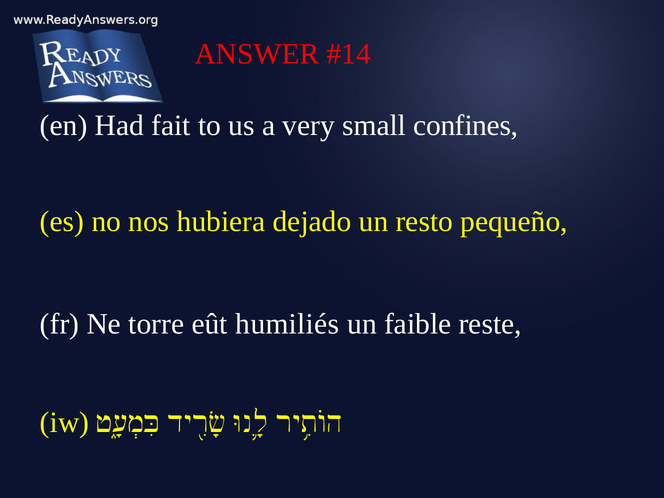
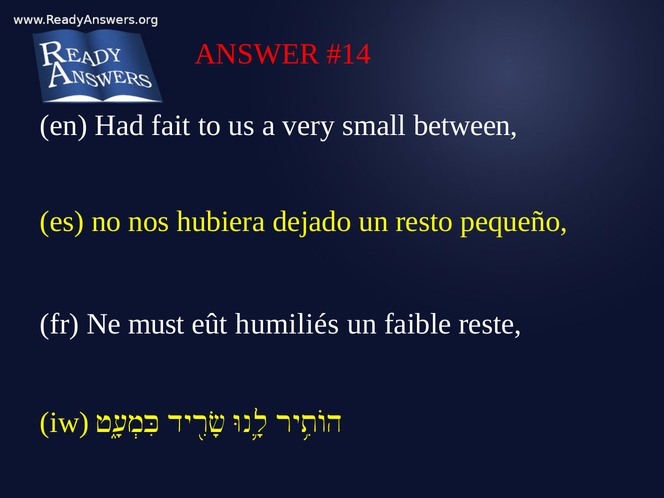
confines: confines -> between
torre: torre -> must
